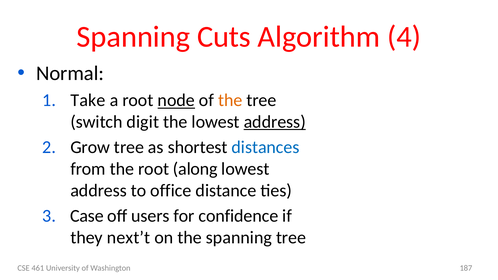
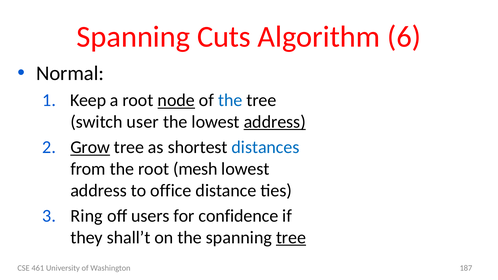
4: 4 -> 6
Take: Take -> Keep
the at (230, 100) colour: orange -> blue
digit: digit -> user
Grow underline: none -> present
along: along -> mesh
Case: Case -> Ring
next’t: next’t -> shall’t
tree at (291, 238) underline: none -> present
